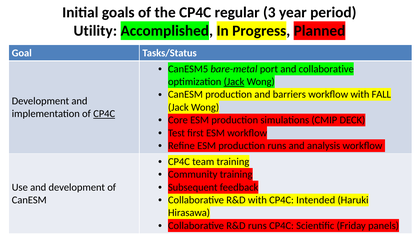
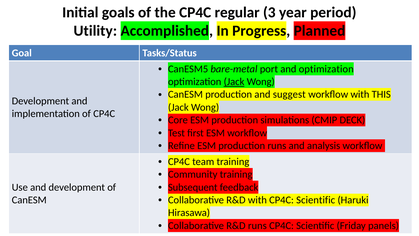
and collaborative: collaborative -> optimization
barriers: barriers -> suggest
FALL: FALL -> THIS
CP4C at (104, 114) underline: present -> none
with CP4C Intended: Intended -> Scientific
